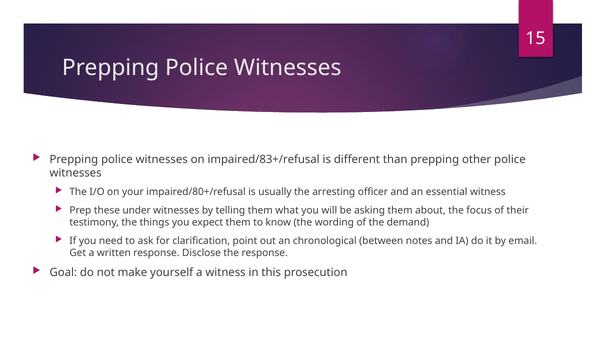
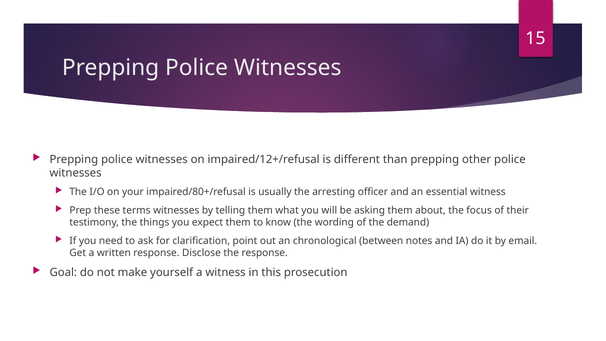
impaired/83+/refusal: impaired/83+/refusal -> impaired/12+/refusal
under: under -> terms
